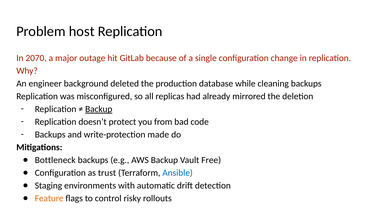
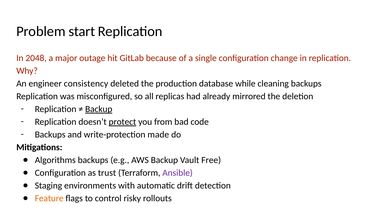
host: host -> start
2070: 2070 -> 2048
background: background -> consistency
protect underline: none -> present
Bottleneck: Bottleneck -> Algorithms
Ansible colour: blue -> purple
